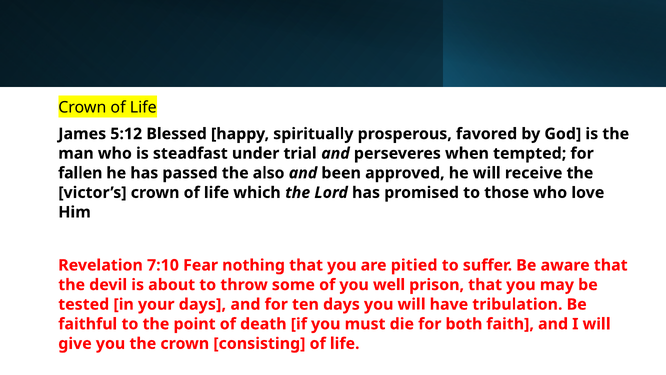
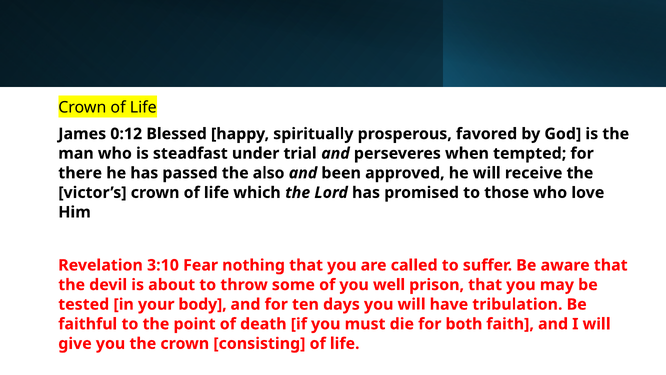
5:12: 5:12 -> 0:12
fallen: fallen -> there
7:10: 7:10 -> 3:10
pitied: pitied -> called
your days: days -> body
